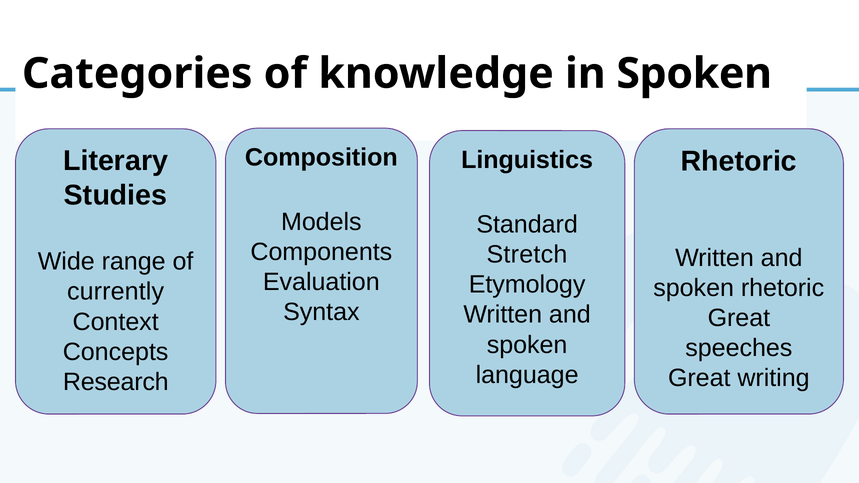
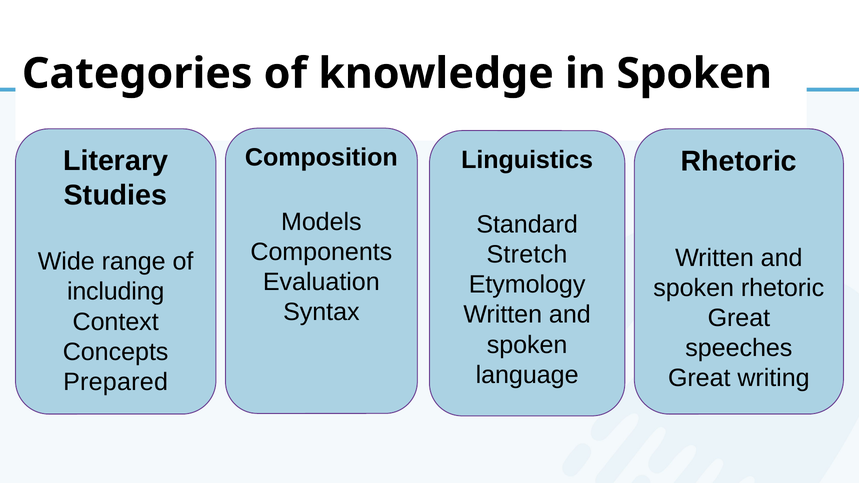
currently: currently -> including
Research: Research -> Prepared
